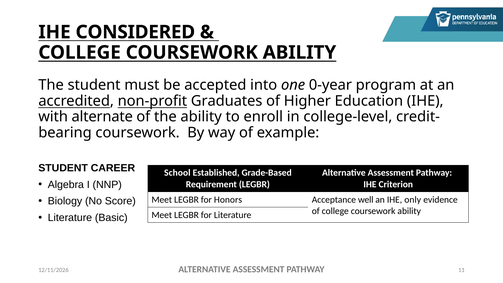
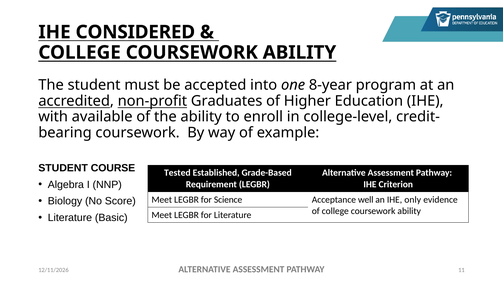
0-year: 0-year -> 8-year
alternate: alternate -> available
CAREER: CAREER -> COURSE
School: School -> Tested
Honors: Honors -> Science
